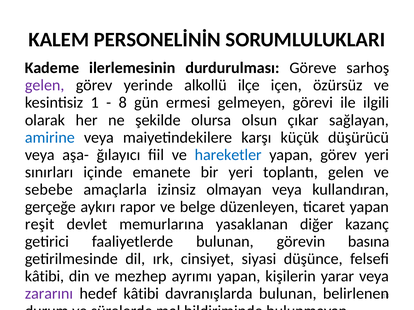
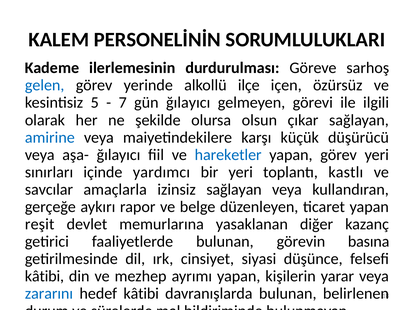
gelen at (45, 85) colour: purple -> blue
1: 1 -> 5
8: 8 -> 7
gün ermesi: ermesi -> ğılayıcı
emanete: emanete -> yardımcı
toplantı gelen: gelen -> kastlı
sebebe: sebebe -> savcılar
izinsiz olmayan: olmayan -> sağlayan
zararını colour: purple -> blue
